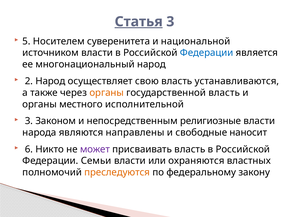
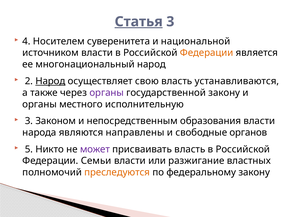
5: 5 -> 4
Федерации at (207, 53) colour: blue -> orange
Народ at (50, 81) underline: none -> present
органы at (107, 93) colour: orange -> purple
государственной власть: власть -> закону
исполнительной: исполнительной -> исполнительную
религиозные: религиозные -> образования
наносит: наносит -> органов
6: 6 -> 5
охраняются: охраняются -> разжигание
